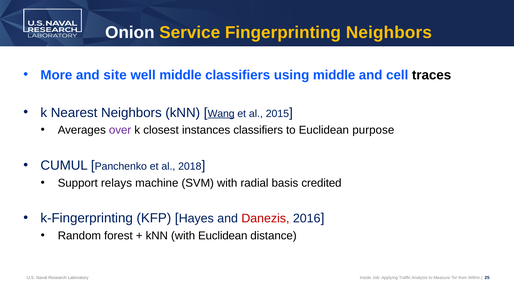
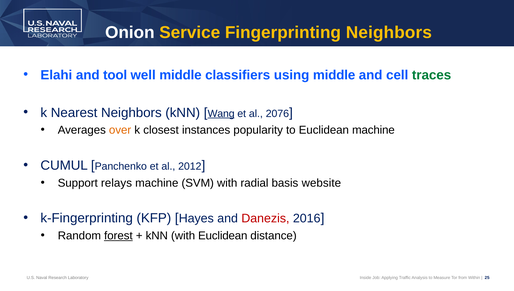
More: More -> Elahi
site: site -> tool
traces colour: black -> green
2015: 2015 -> 2076
over colour: purple -> orange
instances classifiers: classifiers -> popularity
Euclidean purpose: purpose -> machine
2018: 2018 -> 2012
credited: credited -> website
forest underline: none -> present
